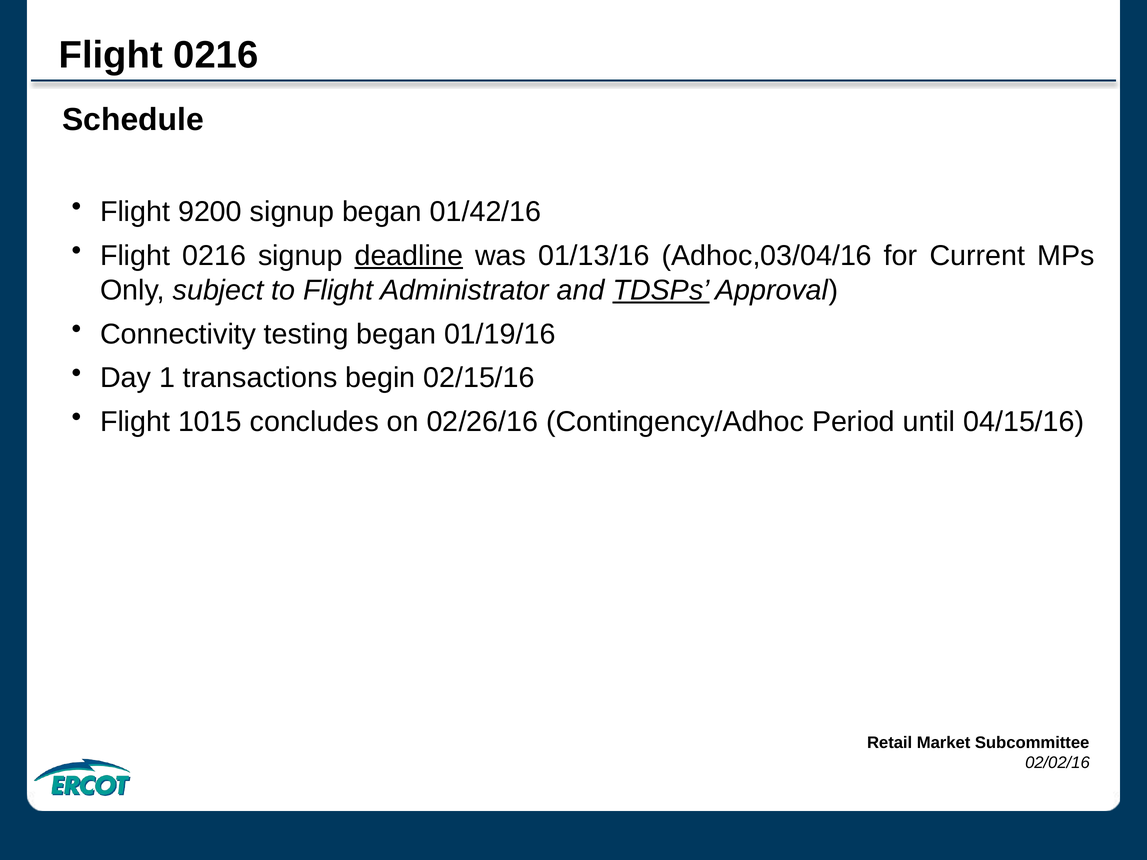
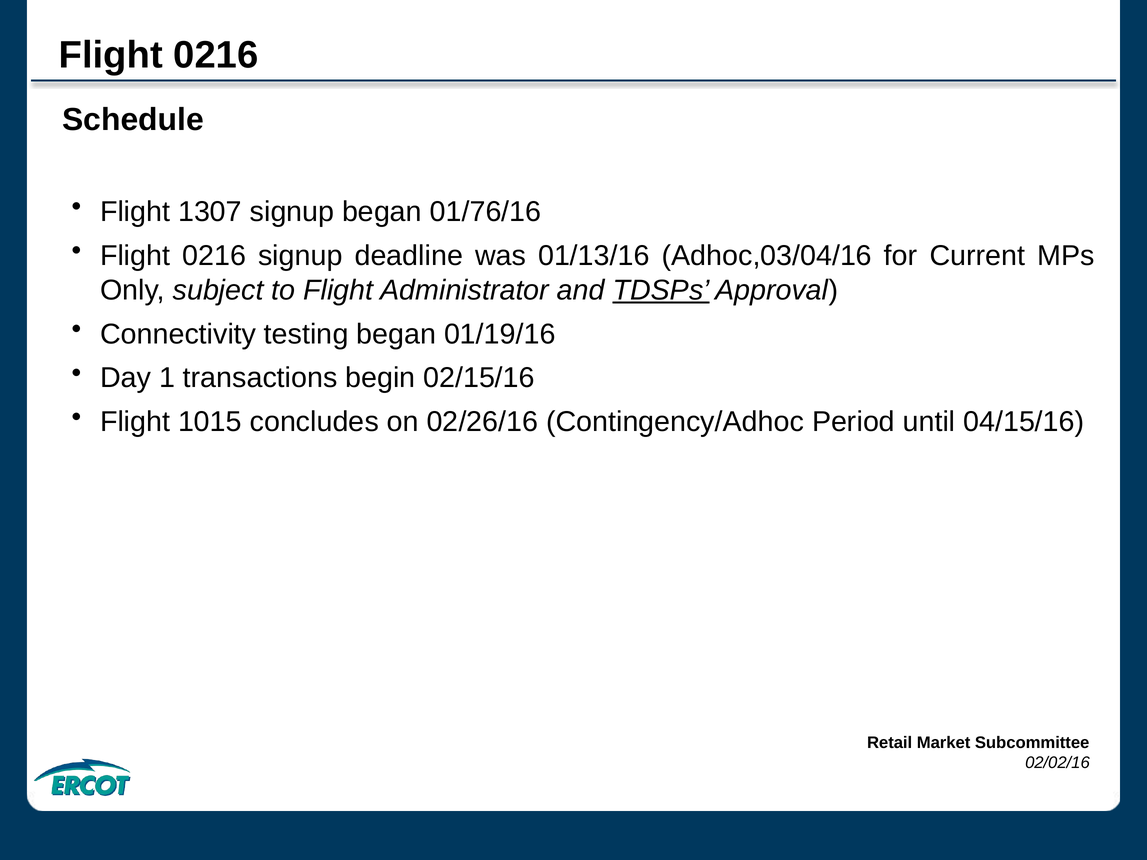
9200: 9200 -> 1307
01/42/16: 01/42/16 -> 01/76/16
deadline underline: present -> none
